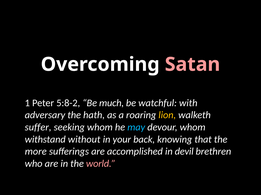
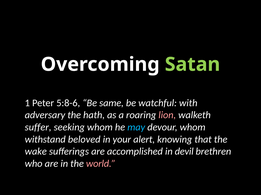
Satan colour: pink -> light green
5:8-2: 5:8-2 -> 5:8-6
much: much -> same
lion colour: yellow -> pink
without: without -> beloved
back: back -> alert
more: more -> wake
